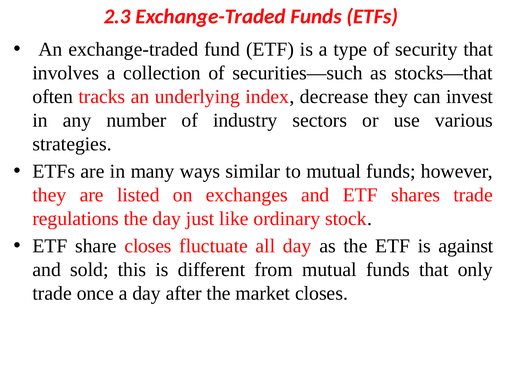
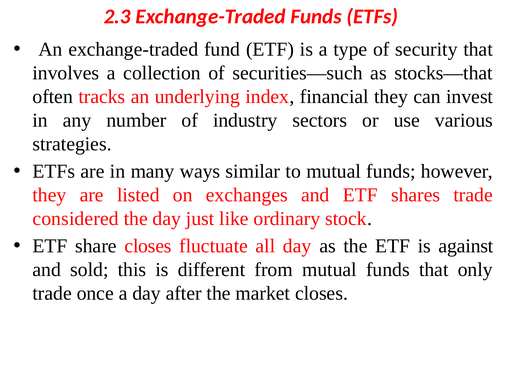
decrease: decrease -> financial
regulations: regulations -> considered
